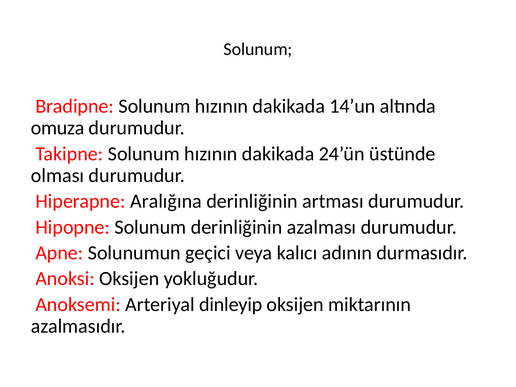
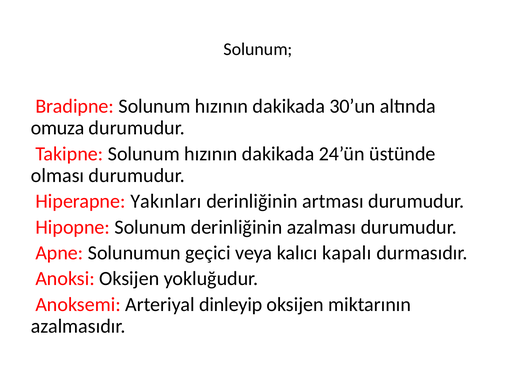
14’un: 14’un -> 30’un
Aralığına: Aralığına -> Yakınları
adının: adının -> kapalı
